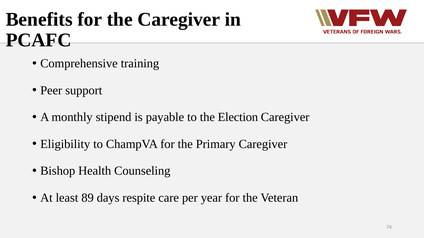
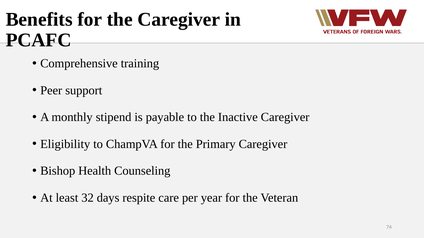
Election: Election -> Inactive
89: 89 -> 32
